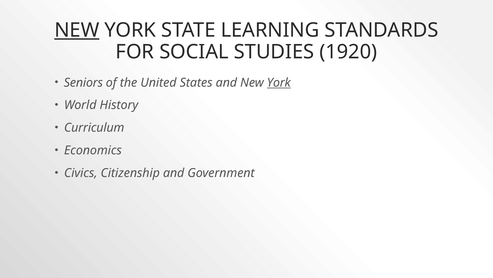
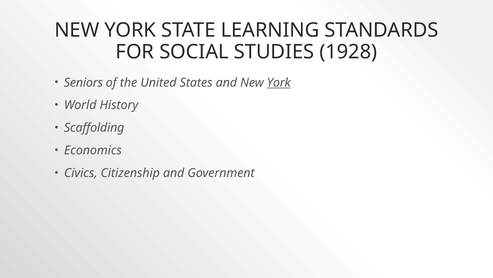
NEW at (77, 30) underline: present -> none
1920: 1920 -> 1928
Curriculum: Curriculum -> Scaffolding
